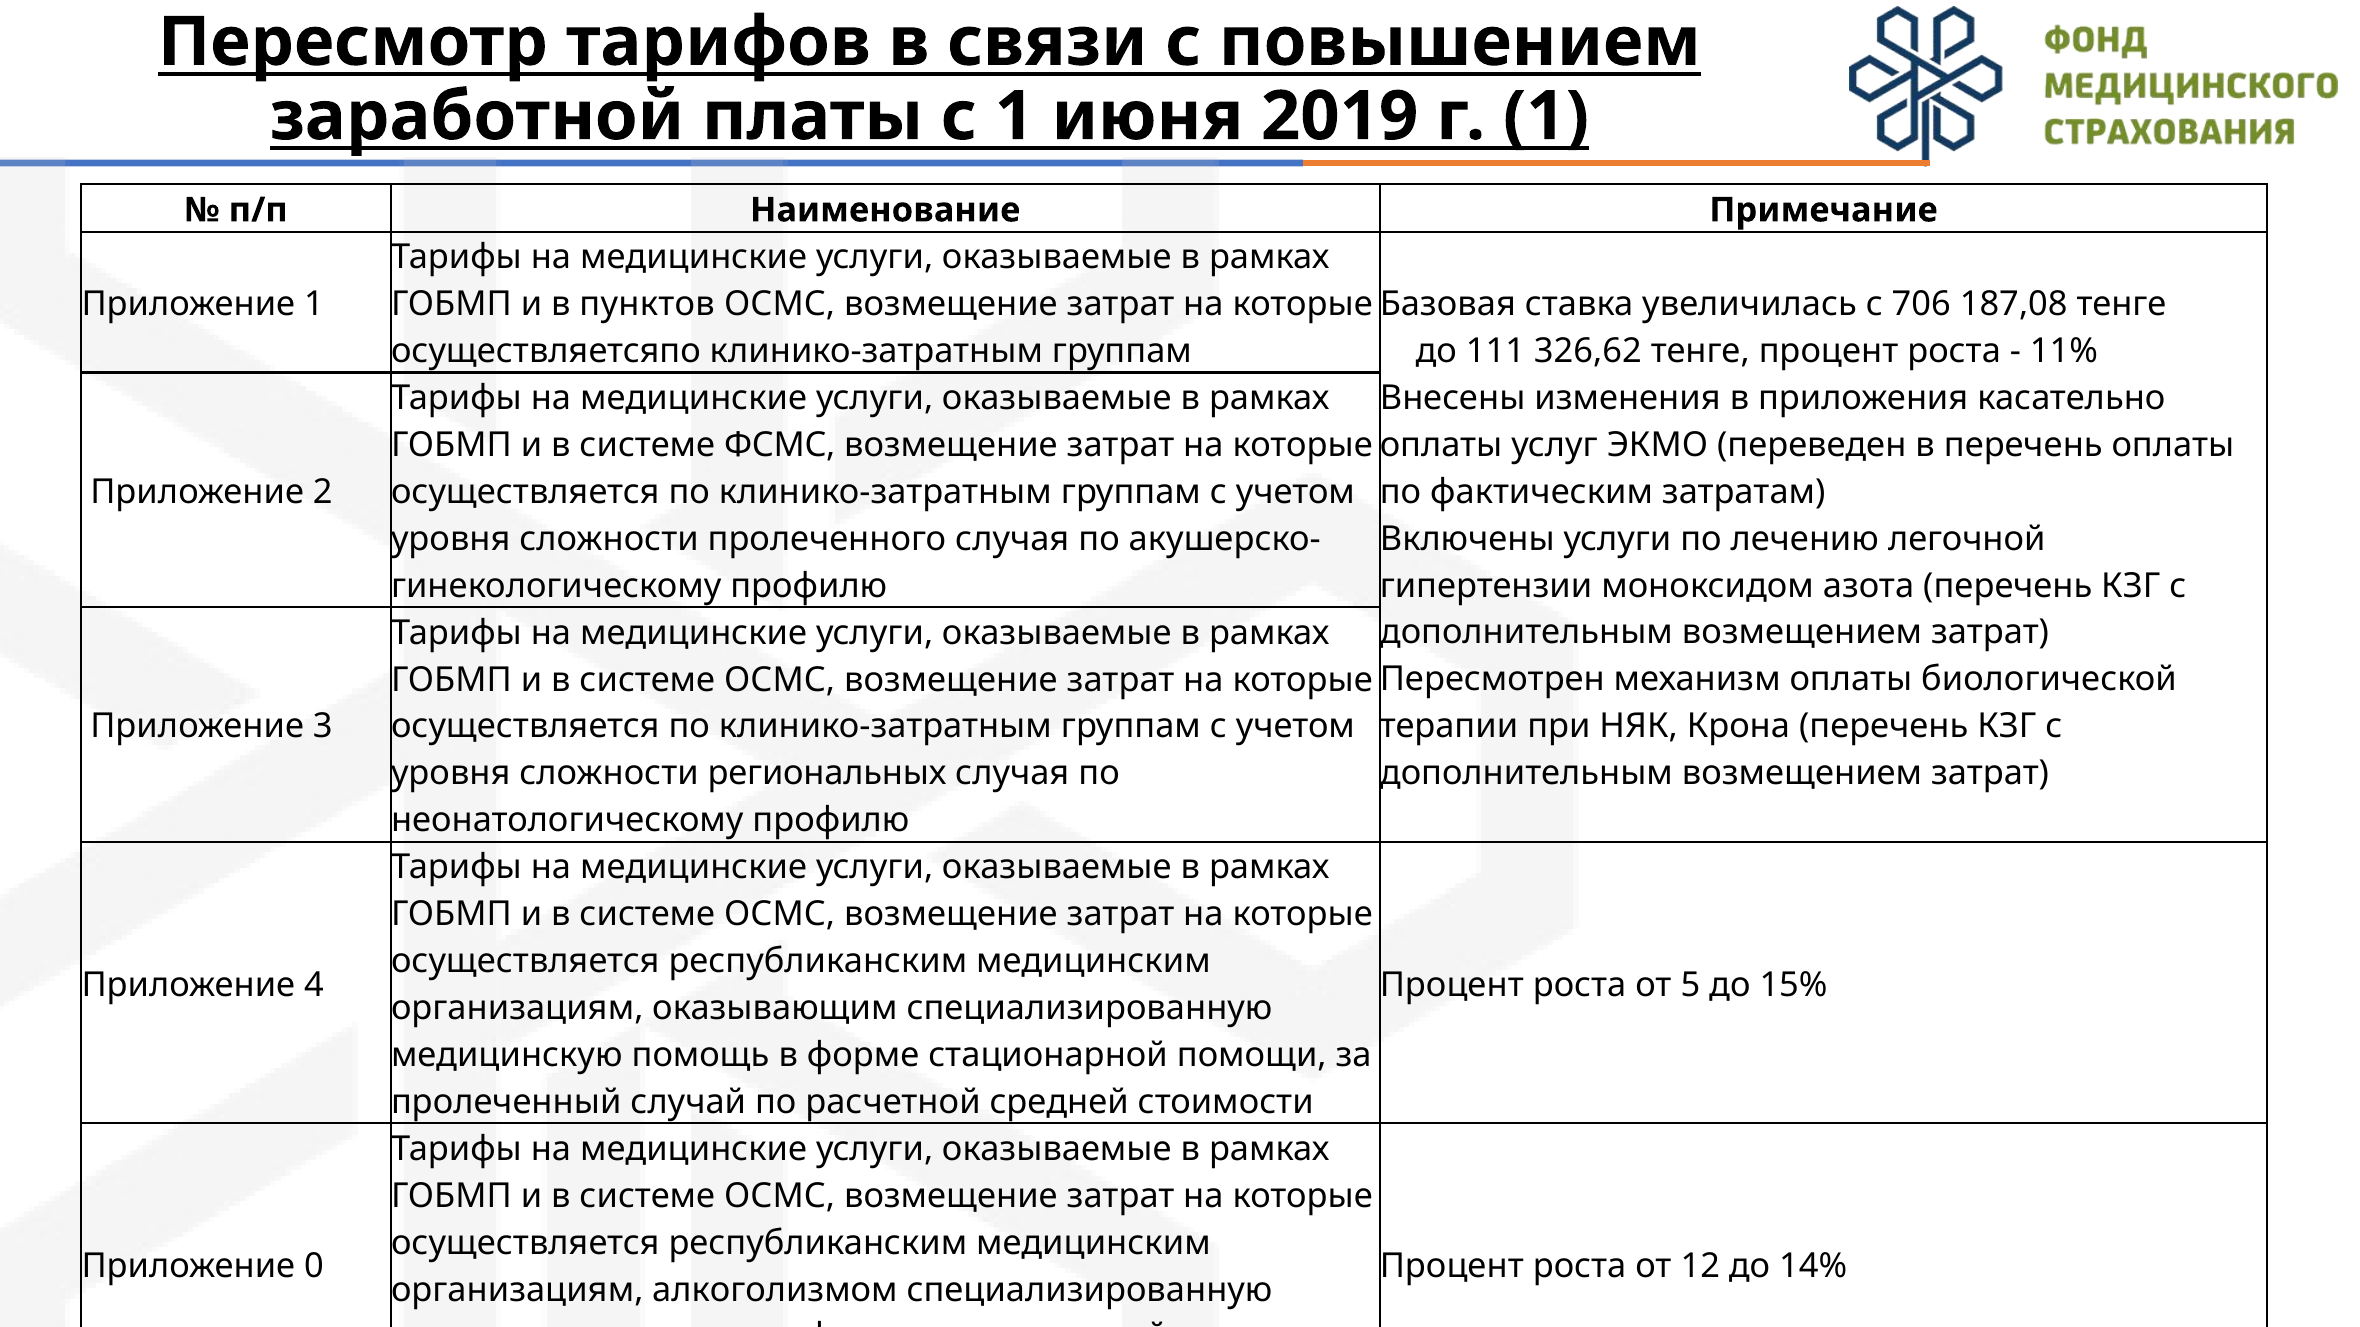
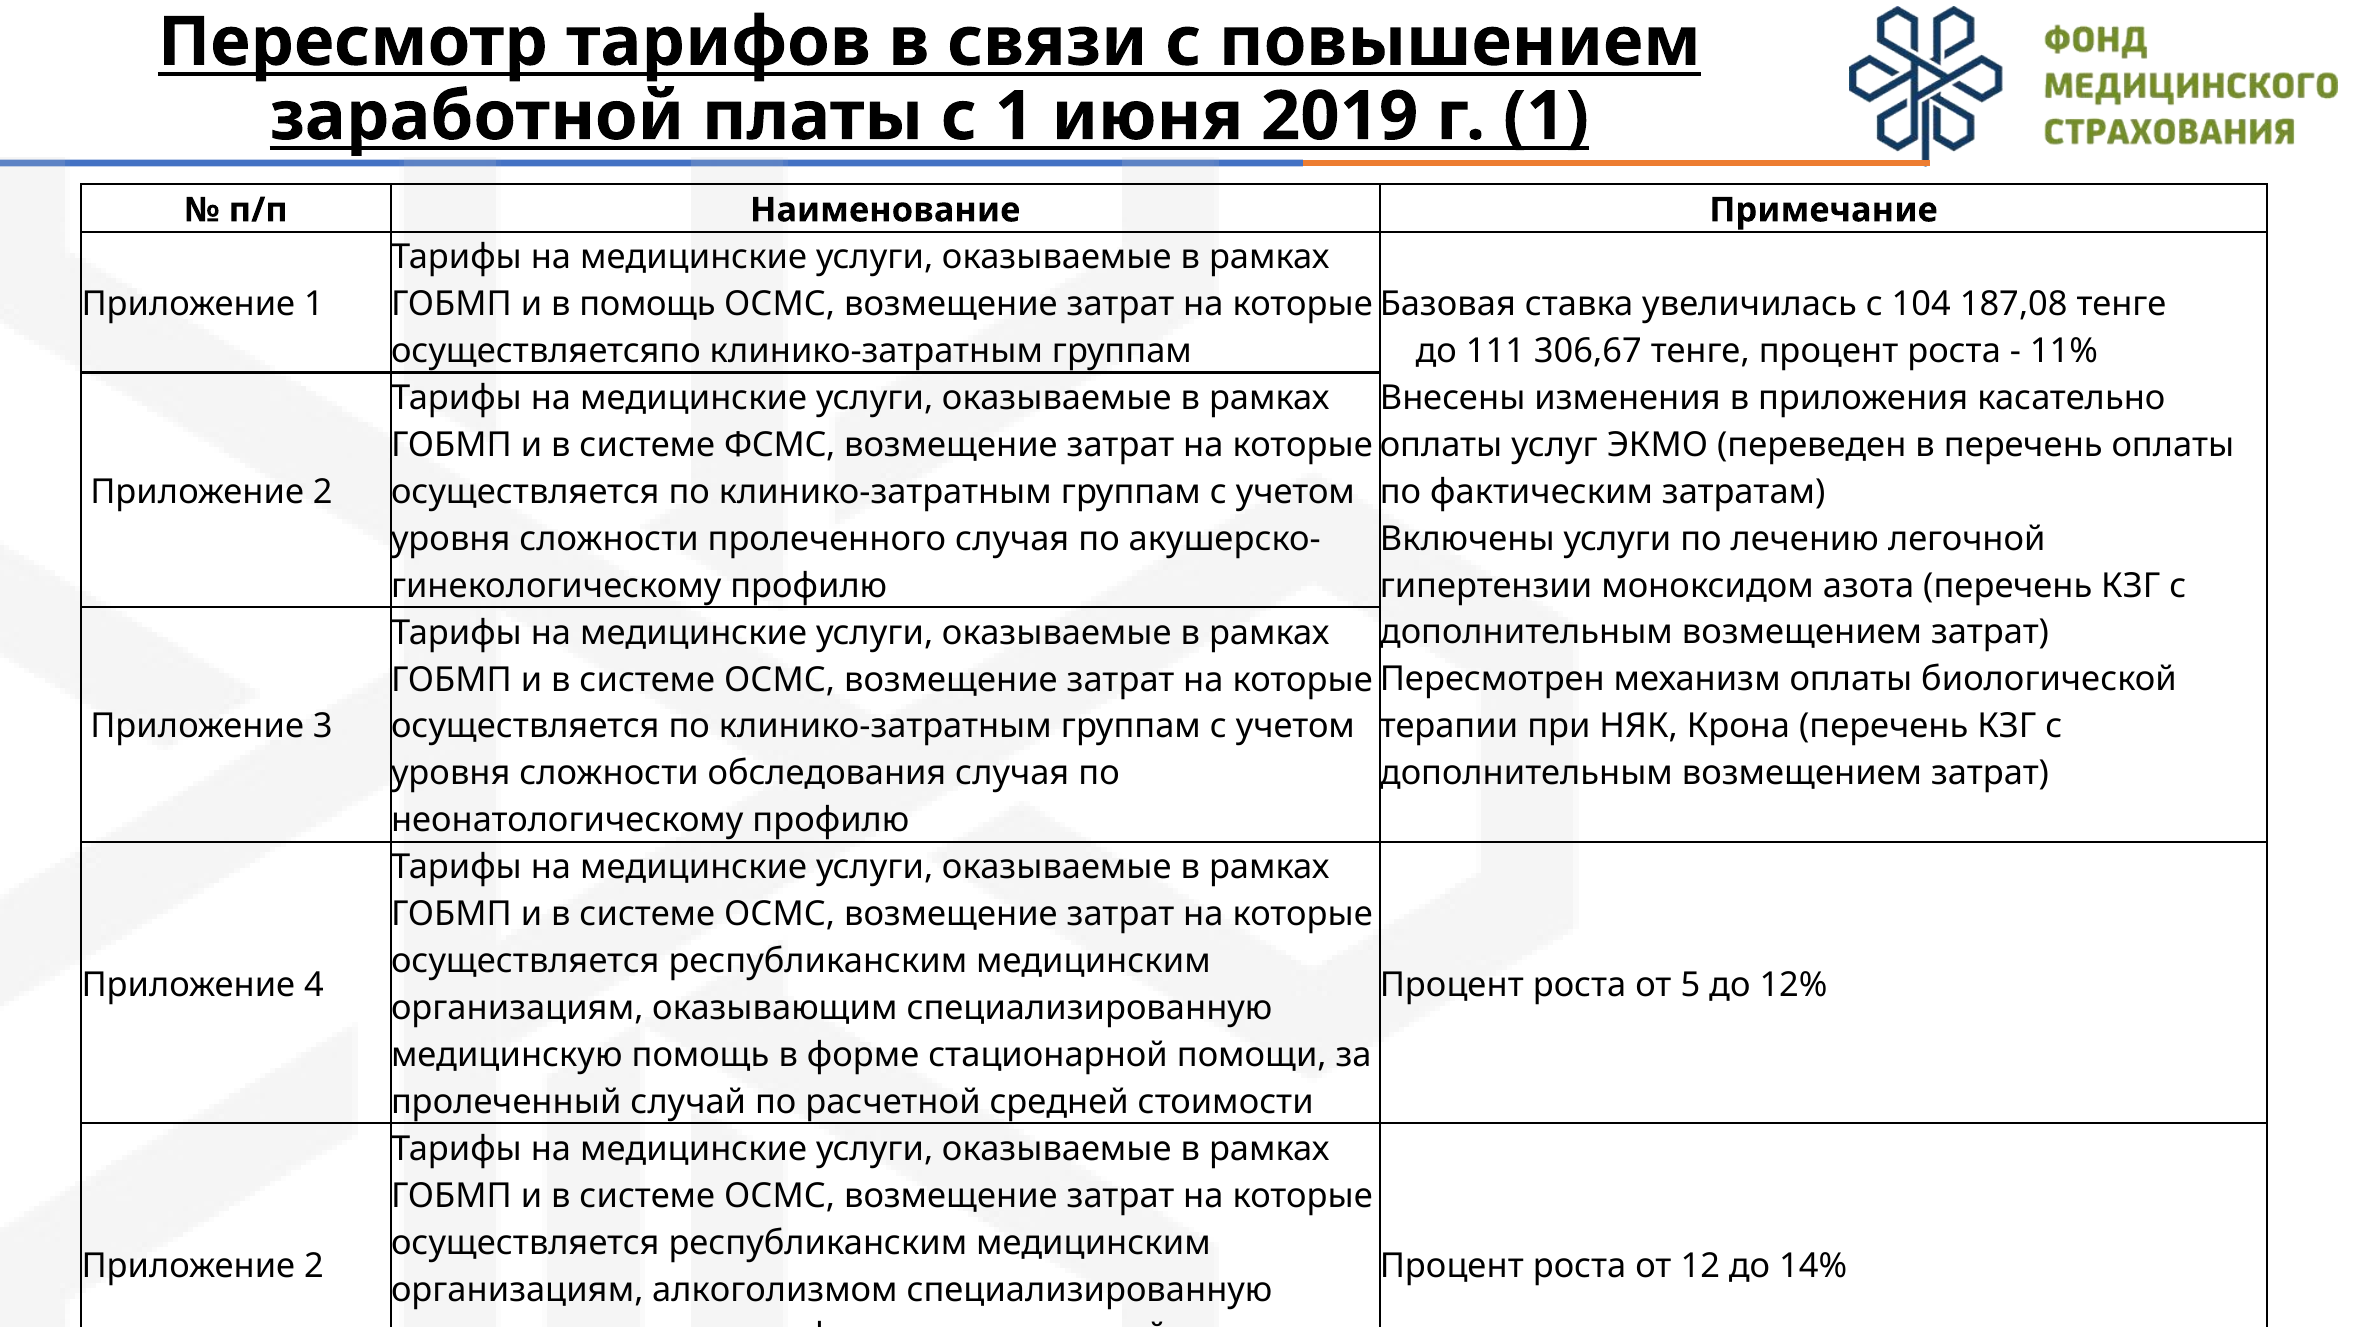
в пунктов: пунктов -> помощь
706: 706 -> 104
326,62: 326,62 -> 306,67
региональных: региональных -> обследования
15%: 15% -> 12%
0 at (314, 1267): 0 -> 2
